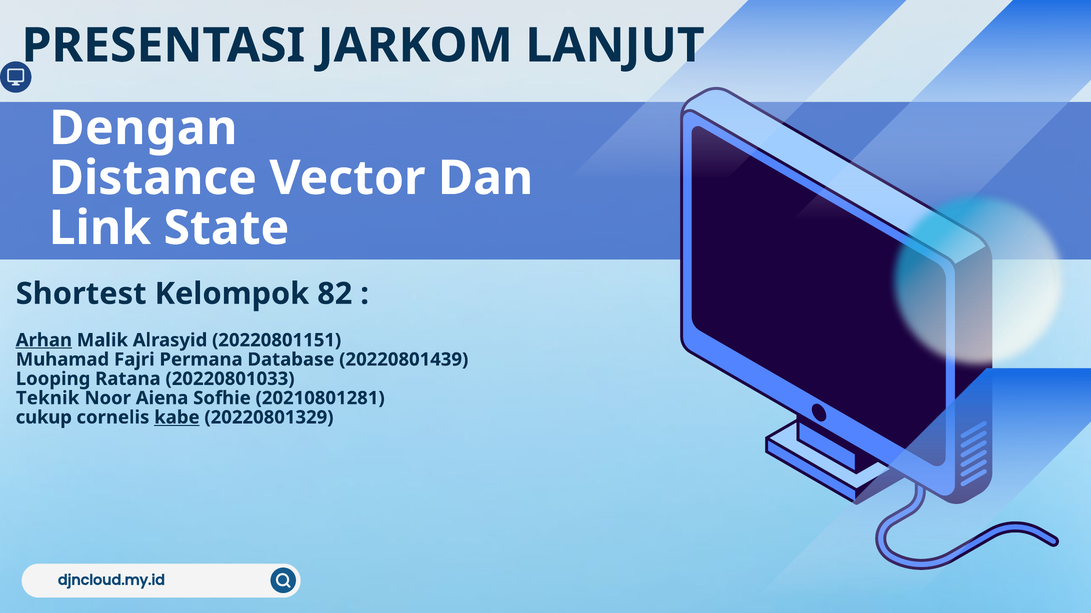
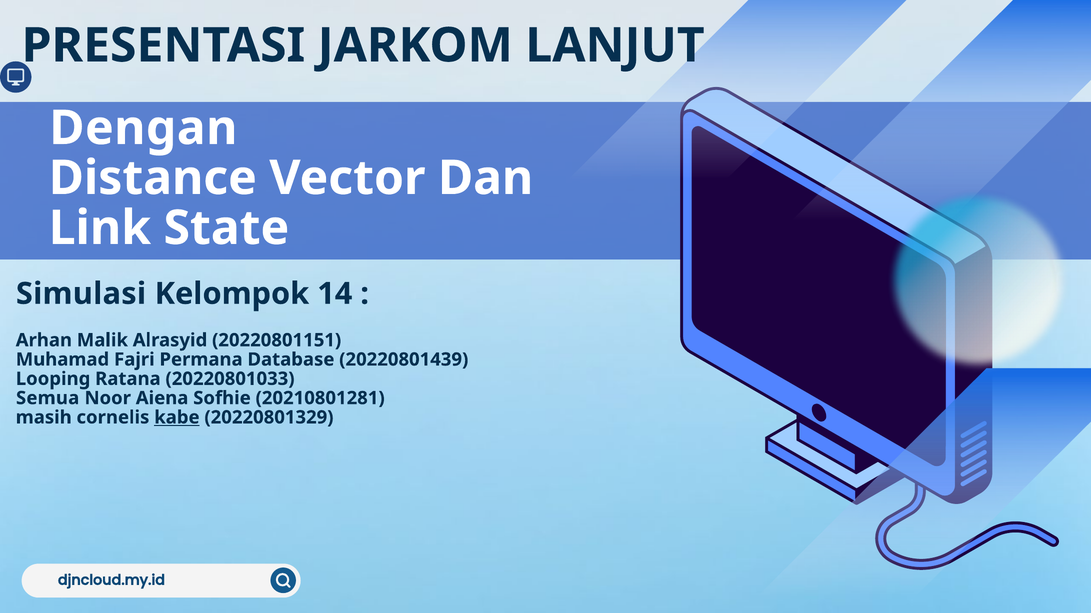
Shortest: Shortest -> Simulasi
82: 82 -> 14
Arhan underline: present -> none
Teknik: Teknik -> Semua
cukup: cukup -> masih
